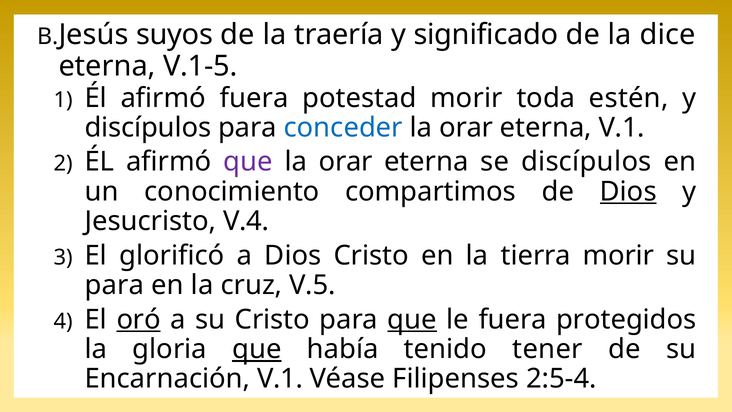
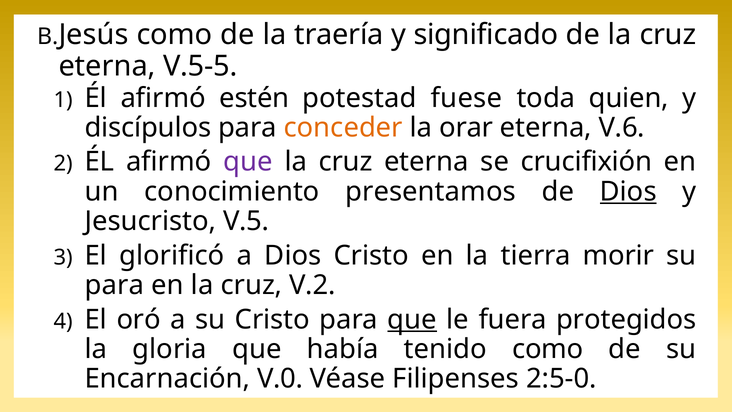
Jesús suyos: suyos -> como
de la dice: dice -> cruz
V.1-5: V.1-5 -> V.5-5
afirmó fuera: fuera -> estén
potestad morir: morir -> fuese
estén: estén -> quien
conceder colour: blue -> orange
eterna V.1: V.1 -> V.6
orar at (346, 162): orar -> cruz
se discípulos: discípulos -> crucifixión
compartimos: compartimos -> presentamos
V.4: V.4 -> V.5
V.5: V.5 -> V.2
oró underline: present -> none
que at (257, 349) underline: present -> none
tenido tener: tener -> como
Encarnación V.1: V.1 -> V.0
2:5-4: 2:5-4 -> 2:5-0
